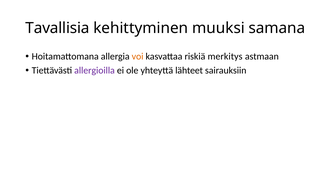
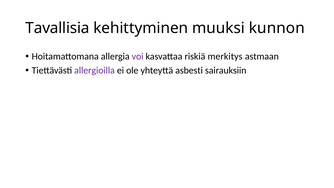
samana: samana -> kunnon
voi colour: orange -> purple
lähteet: lähteet -> asbesti
